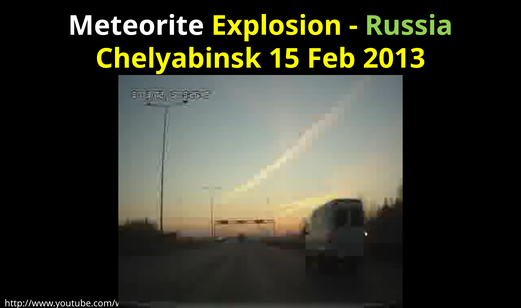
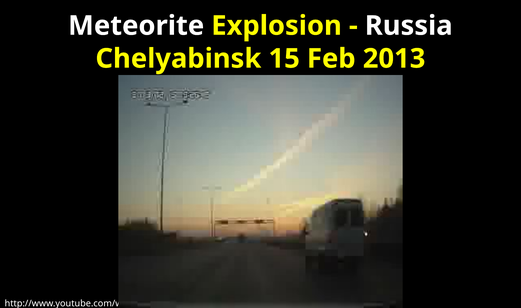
Russia colour: light green -> white
